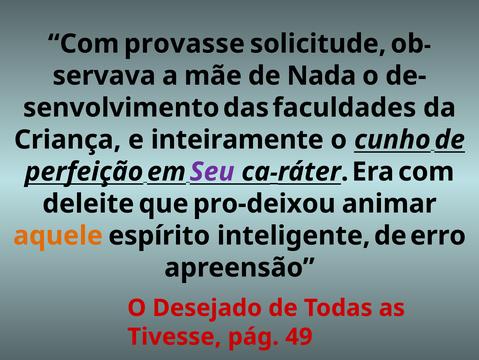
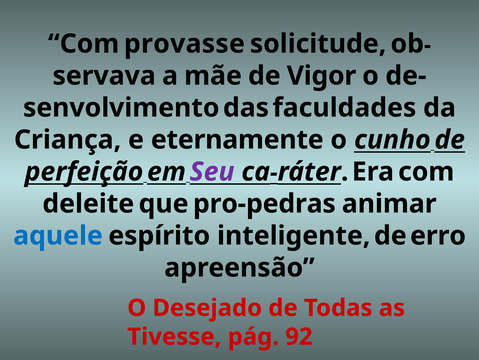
Nada: Nada -> Vigor
inteiramente: inteiramente -> eternamente
pro-deixou: pro-deixou -> pro-pedras
aquele colour: orange -> blue
49: 49 -> 92
